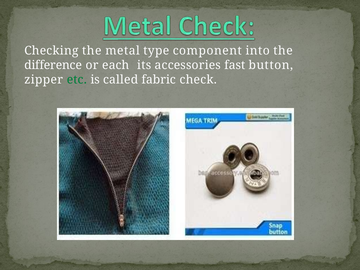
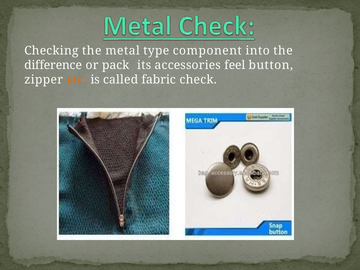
each: each -> pack
fast: fast -> feel
etc colour: green -> orange
